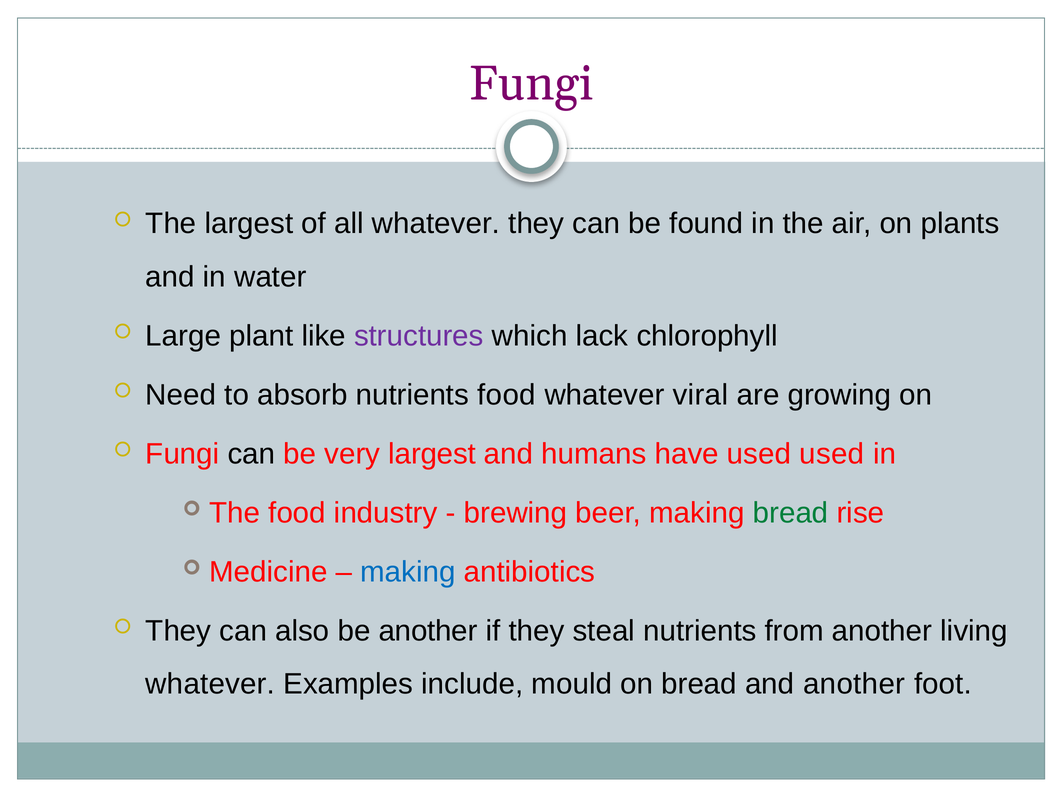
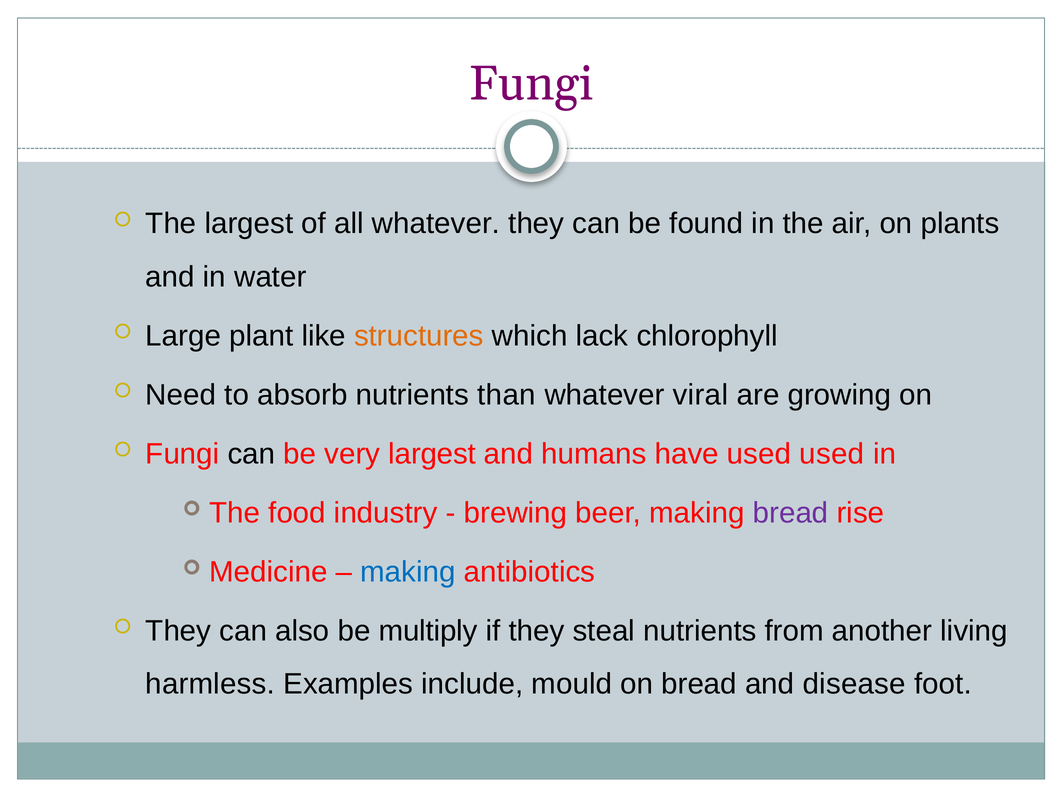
structures colour: purple -> orange
nutrients food: food -> than
bread at (791, 513) colour: green -> purple
be another: another -> multiply
whatever at (210, 684): whatever -> harmless
and another: another -> disease
